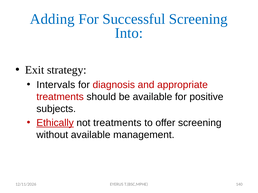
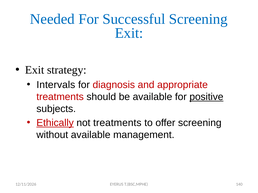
Adding: Adding -> Needed
Into at (129, 33): Into -> Exit
positive underline: none -> present
